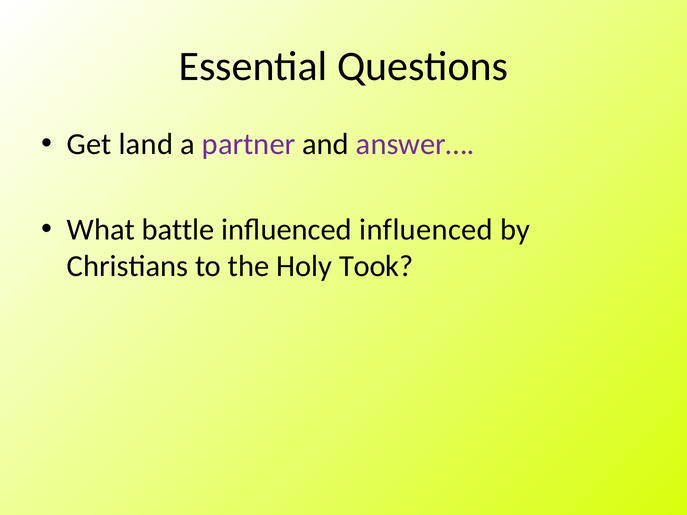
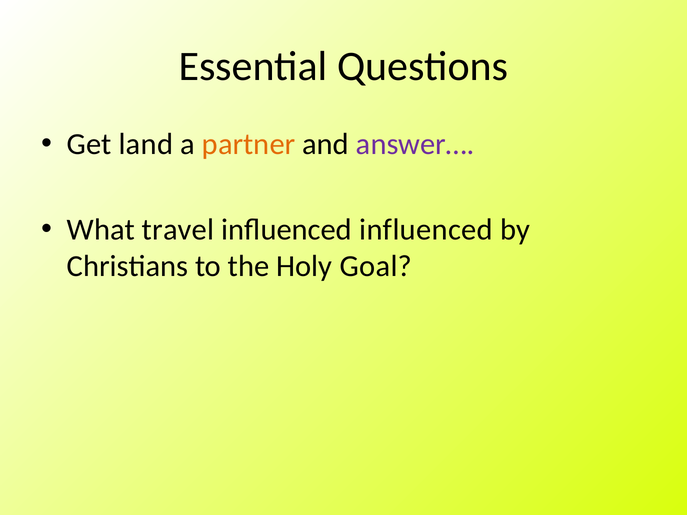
partner colour: purple -> orange
battle: battle -> travel
Took: Took -> Goal
